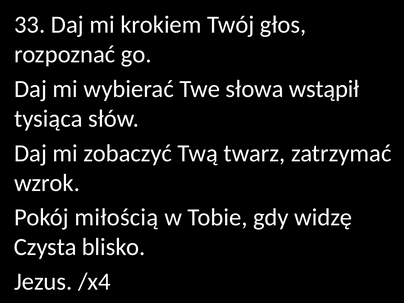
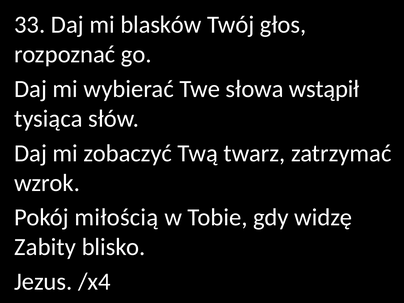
krokiem: krokiem -> blasków
Czysta: Czysta -> Zabity
